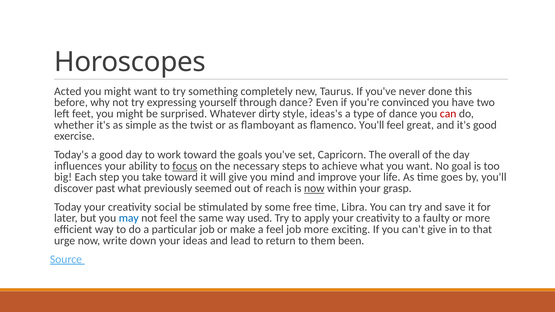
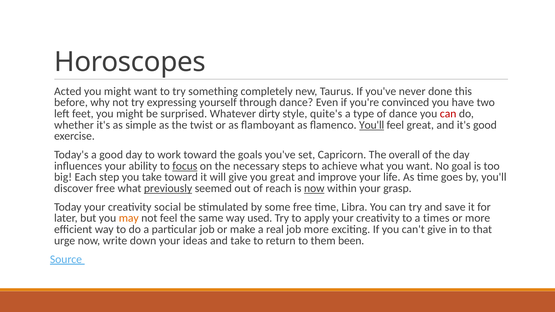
ideas's: ideas's -> quite's
You'll at (372, 125) underline: none -> present
you mind: mind -> great
discover past: past -> free
previously underline: none -> present
may colour: blue -> orange
faulty: faulty -> times
a feel: feel -> real
and lead: lead -> take
